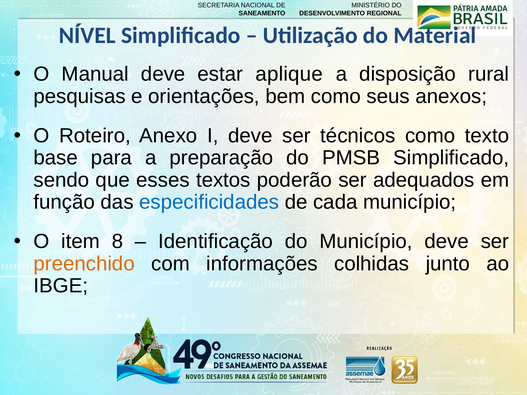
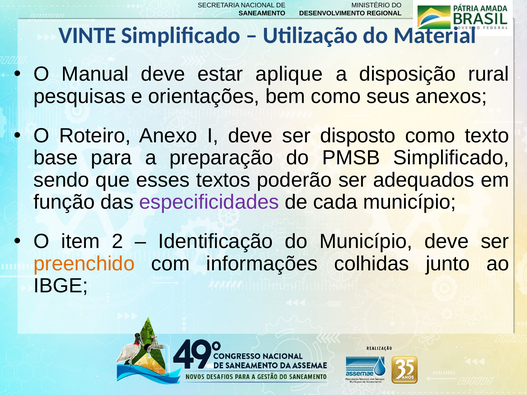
NÍVEL: NÍVEL -> VINTE
técnicos: técnicos -> disposto
especificidades colour: blue -> purple
8: 8 -> 2
